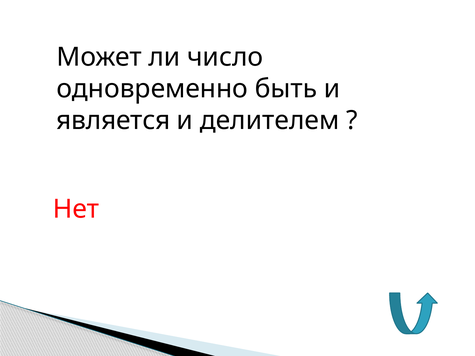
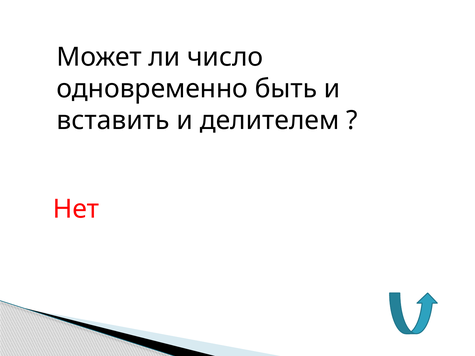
является: является -> вставить
